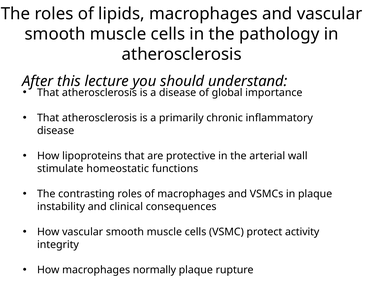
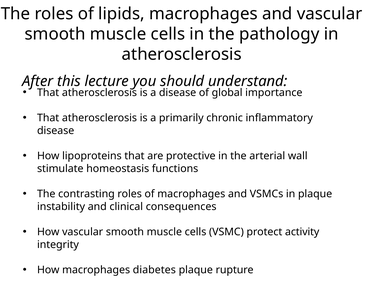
homeostatic: homeostatic -> homeostasis
normally: normally -> diabetes
